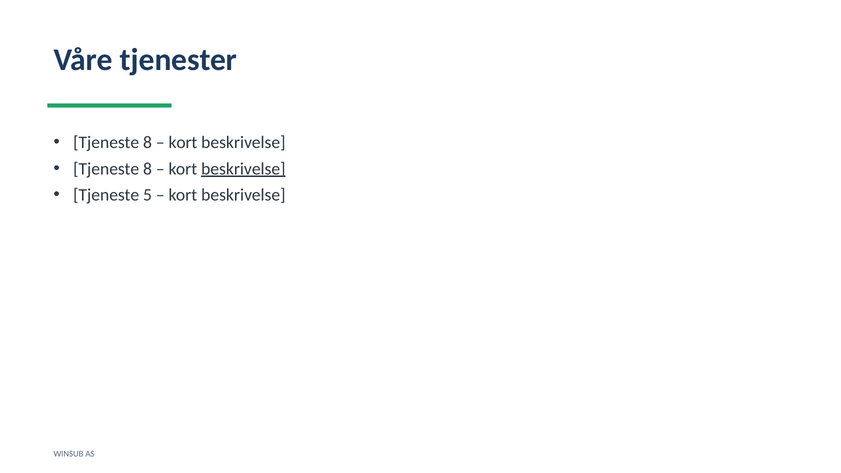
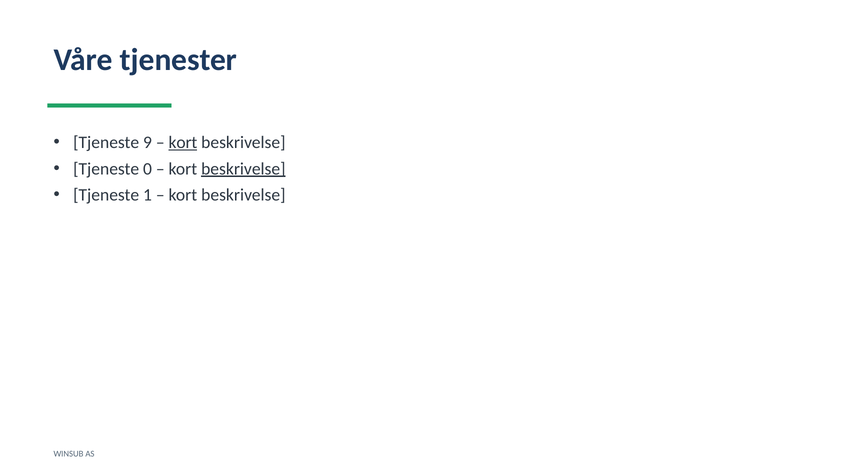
8 at (147, 142): 8 -> 9
kort at (183, 142) underline: none -> present
8 at (147, 169): 8 -> 0
5: 5 -> 1
